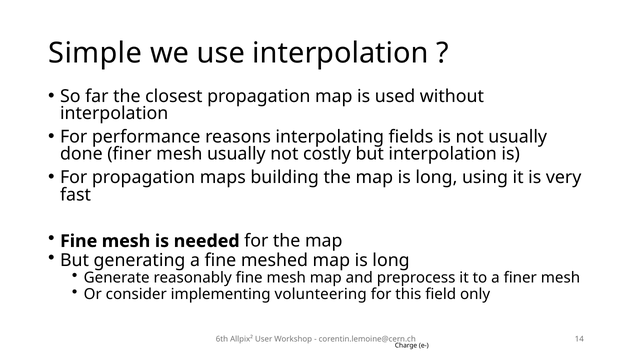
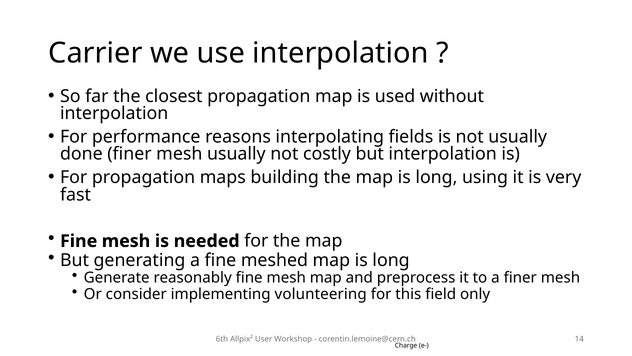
Simple: Simple -> Carrier
